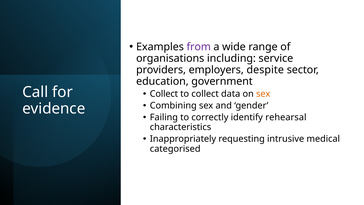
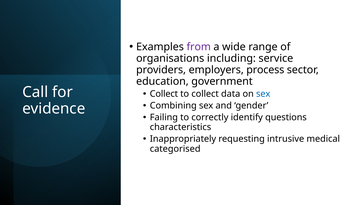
despite: despite -> process
sex at (263, 94) colour: orange -> blue
rehearsal: rehearsal -> questions
